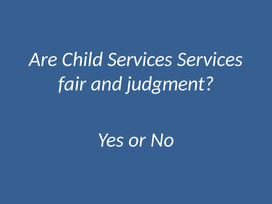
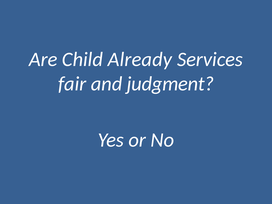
Child Services: Services -> Already
